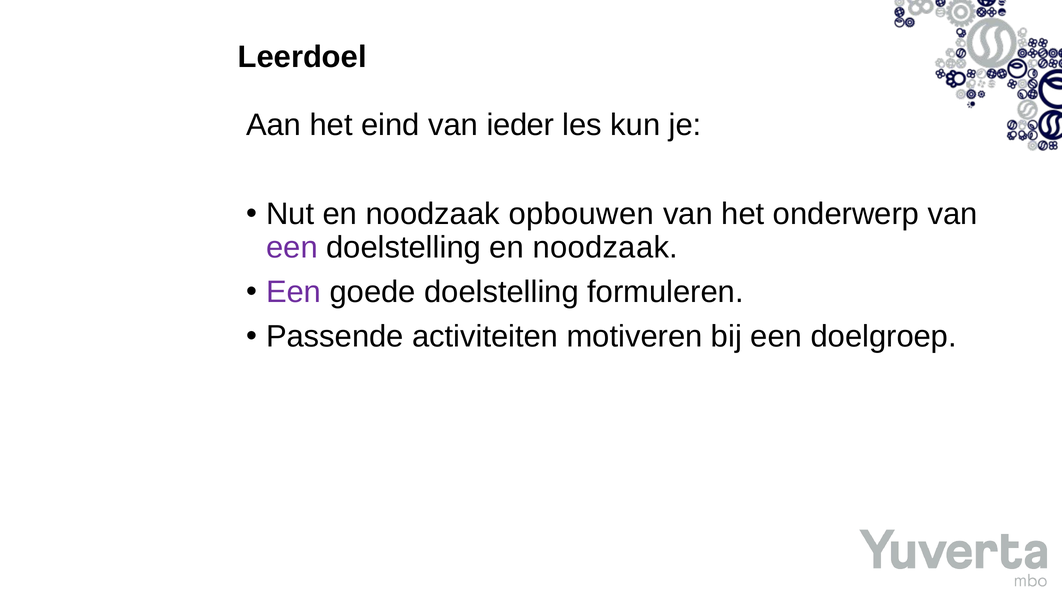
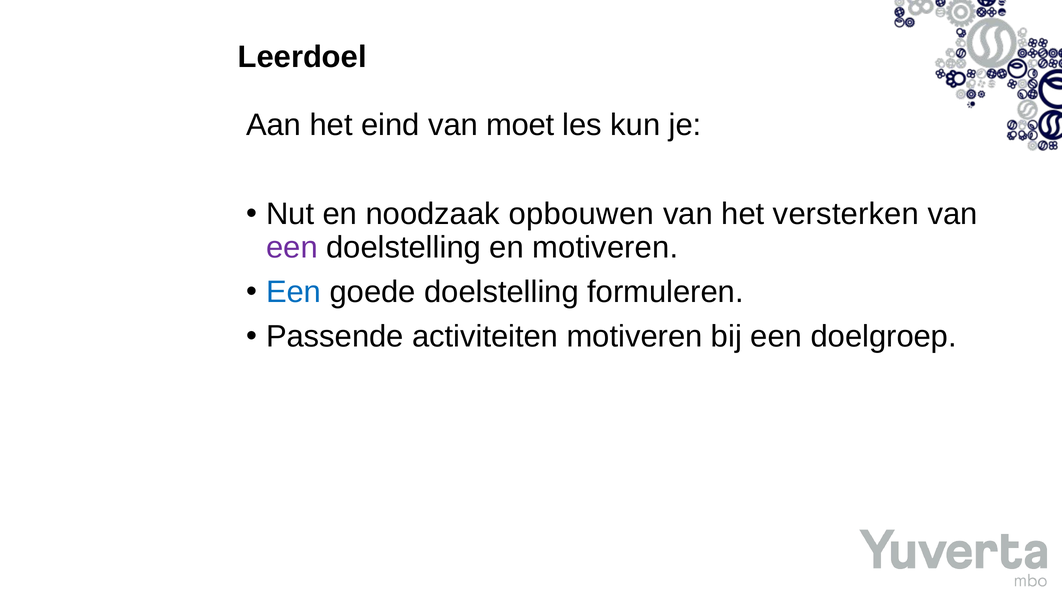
ieder: ieder -> moet
onderwerp: onderwerp -> versterken
doelstelling en noodzaak: noodzaak -> motiveren
Een at (294, 292) colour: purple -> blue
